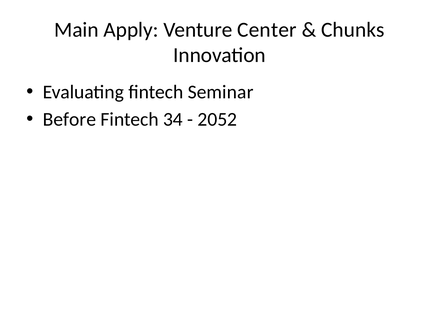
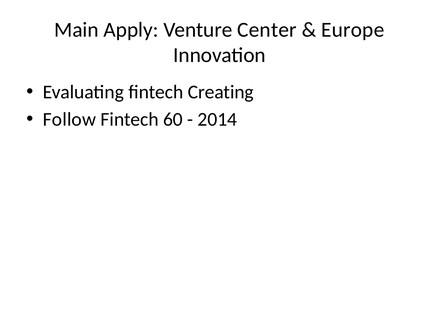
Chunks: Chunks -> Europe
Seminar: Seminar -> Creating
Before: Before -> Follow
34: 34 -> 60
2052: 2052 -> 2014
